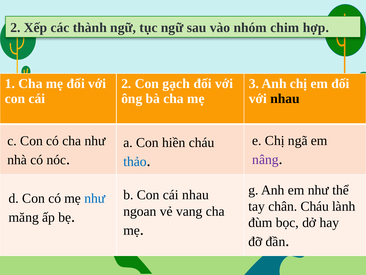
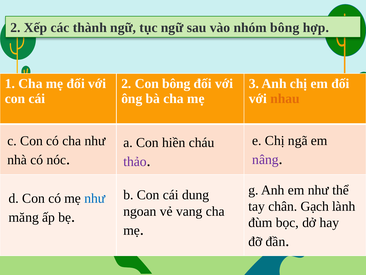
nhóm chim: chim -> bông
Con gạch: gạch -> bông
nhau at (285, 99) colour: black -> orange
thảo colour: blue -> purple
cái nhau: nhau -> dung
chân Cháu: Cháu -> Gạch
